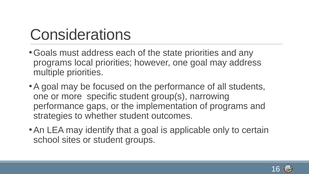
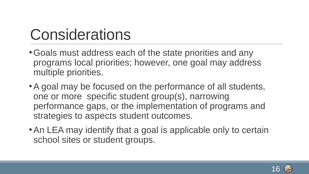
whether: whether -> aspects
